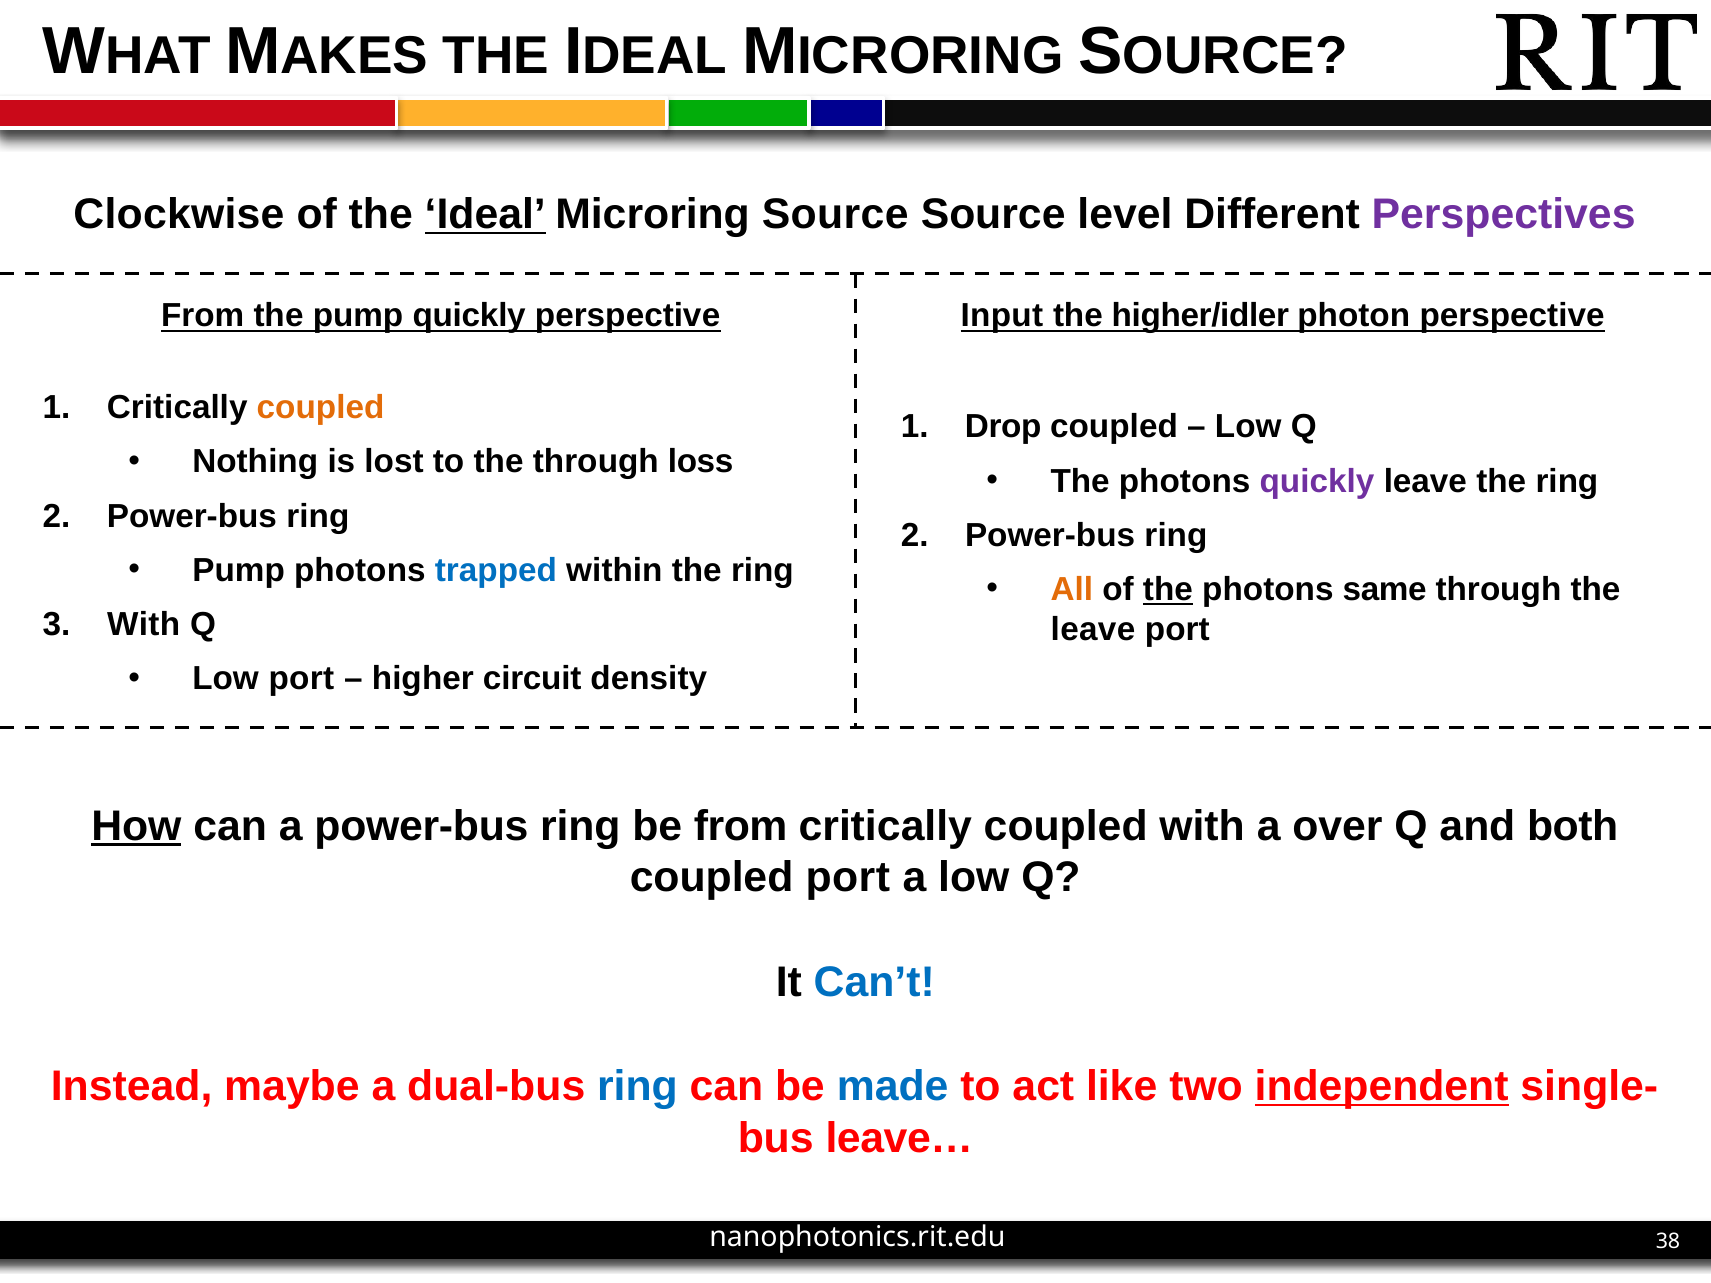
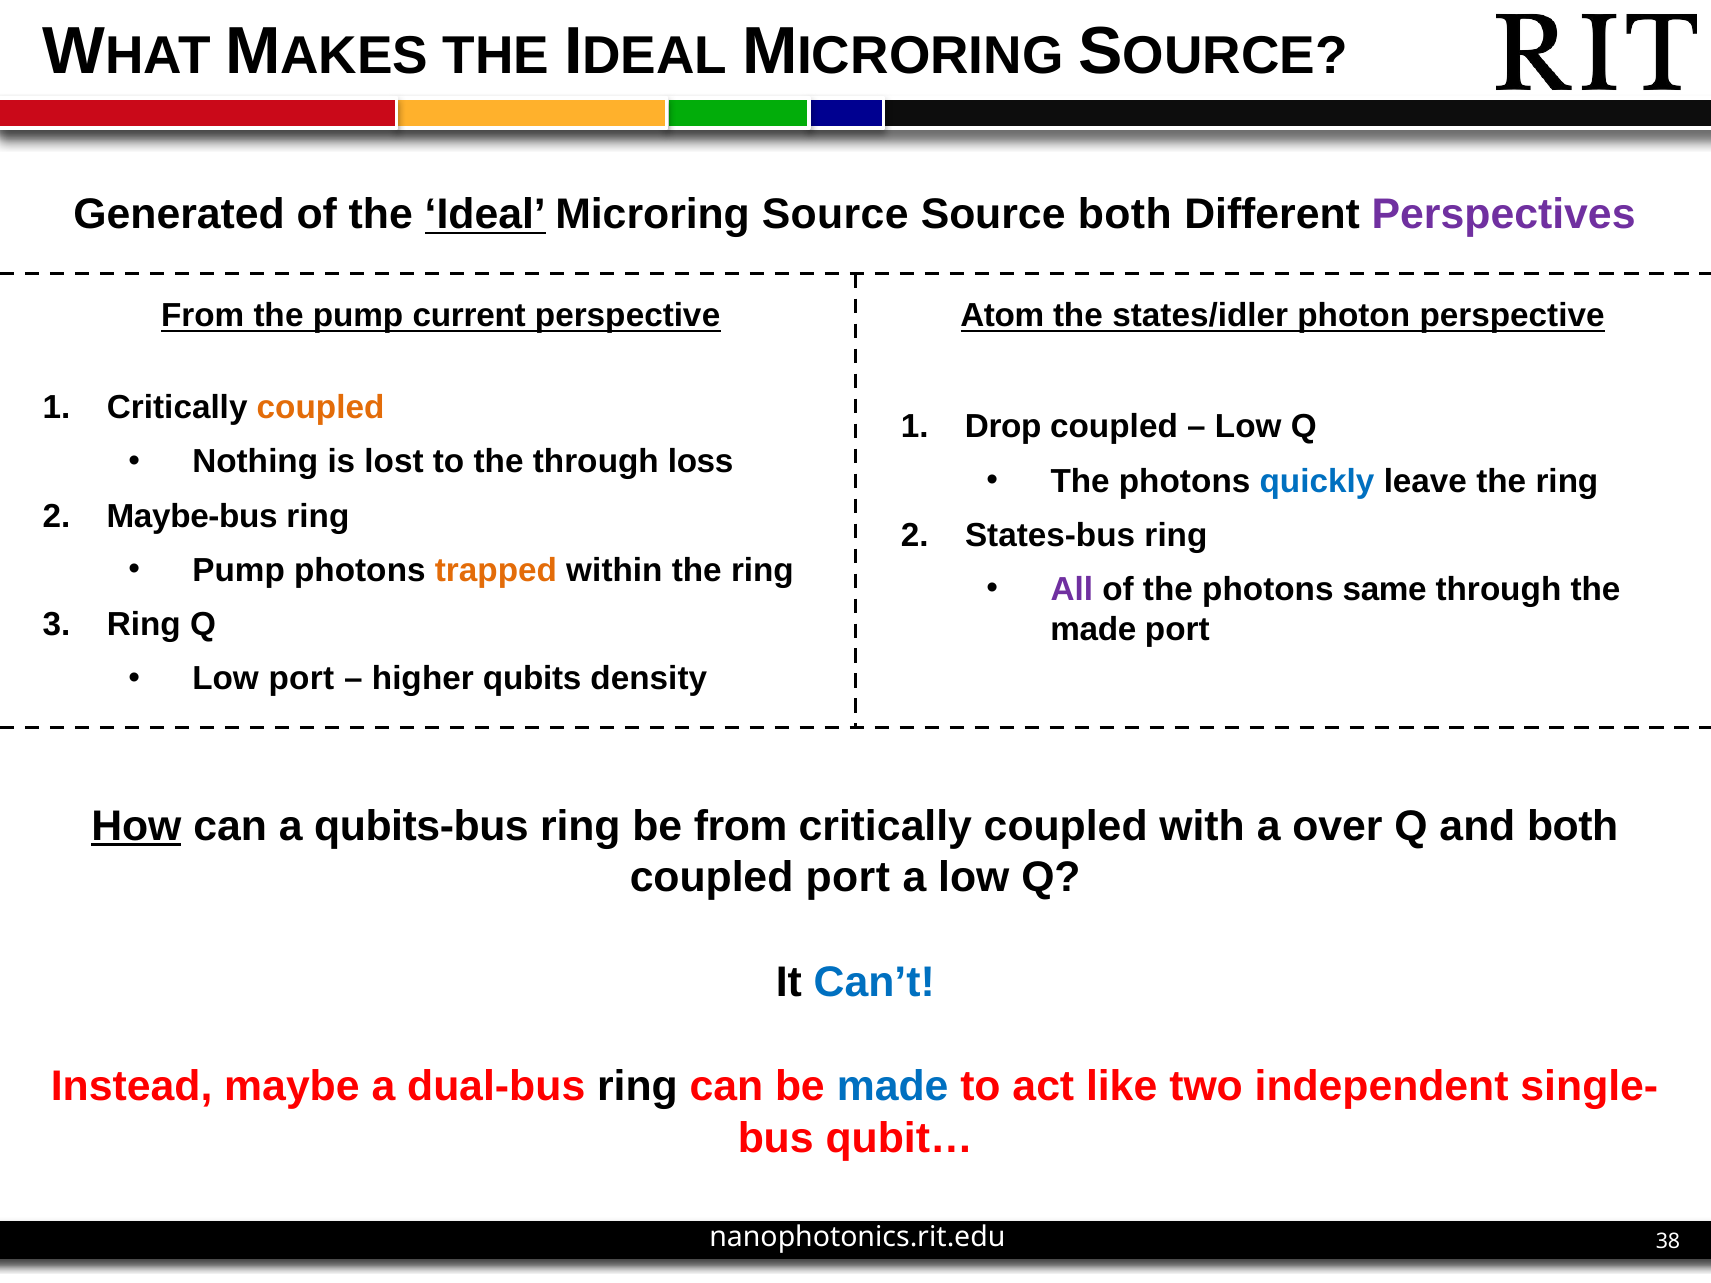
Clockwise: Clockwise -> Generated
Source level: level -> both
pump quickly: quickly -> current
Input: Input -> Atom
higher/idler: higher/idler -> states/idler
quickly at (1317, 481) colour: purple -> blue
Power-bus at (192, 516): Power-bus -> Maybe-bus
Power-bus at (1050, 535): Power-bus -> States-bus
trapped colour: blue -> orange
All colour: orange -> purple
the at (1168, 590) underline: present -> none
With at (144, 625): With -> Ring
leave at (1093, 630): leave -> made
circuit: circuit -> qubits
a power-bus: power-bus -> qubits-bus
ring at (637, 1087) colour: blue -> black
independent underline: present -> none
leave…: leave… -> qubit…
